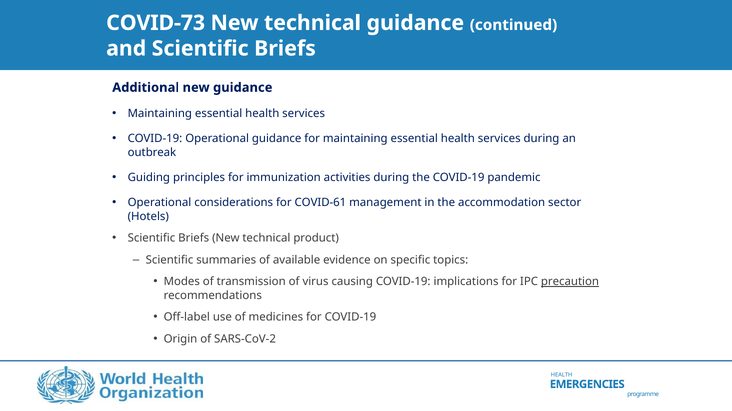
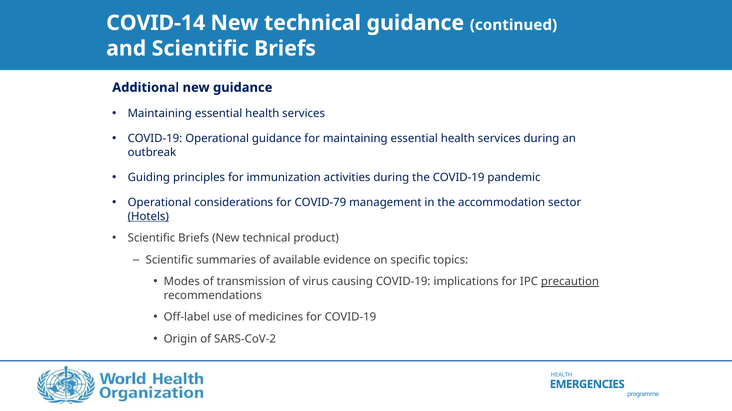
COVID-73: COVID-73 -> COVID-14
COVID-61: COVID-61 -> COVID-79
Hotels underline: none -> present
